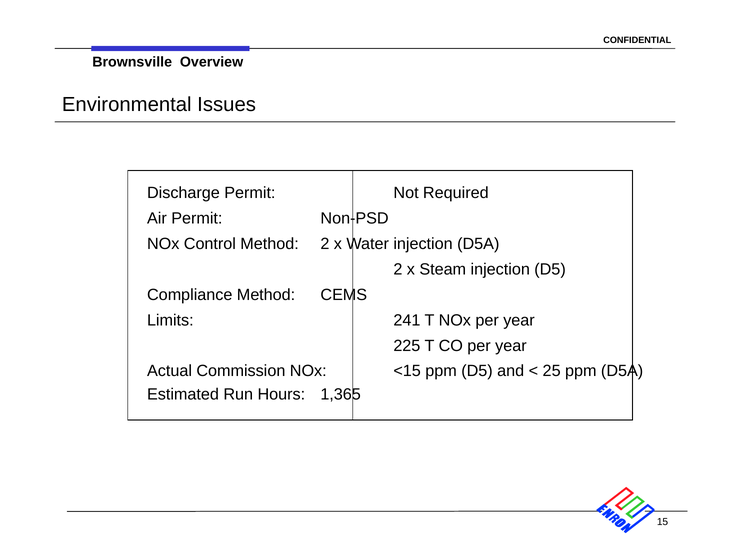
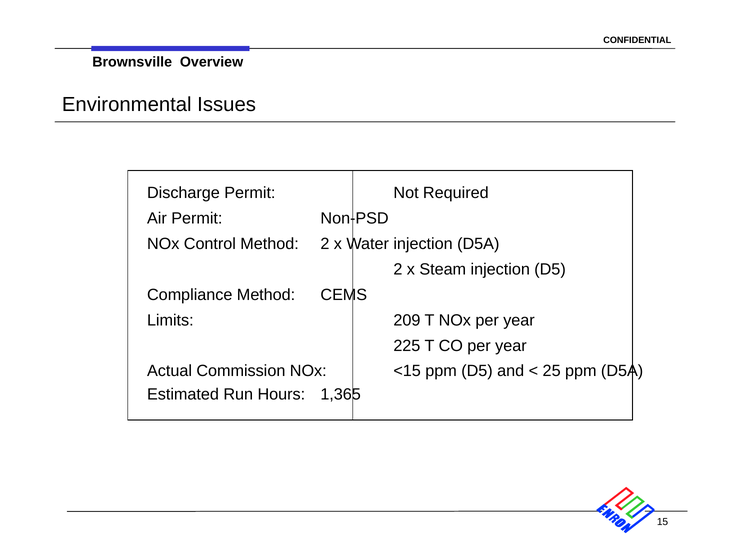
241: 241 -> 209
